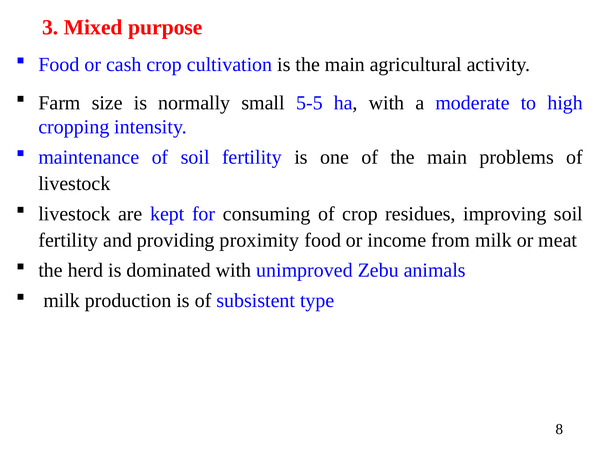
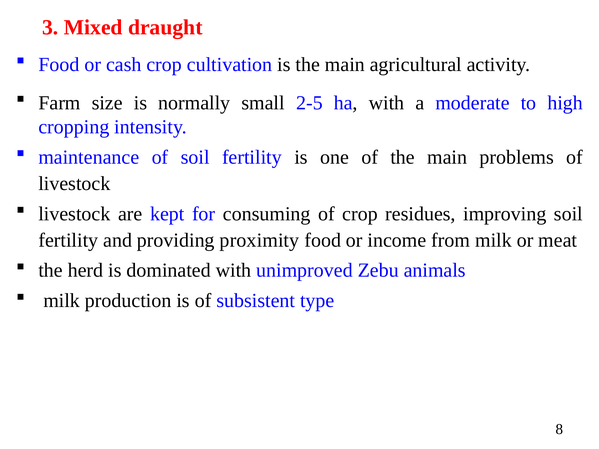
purpose: purpose -> draught
5-5: 5-5 -> 2-5
